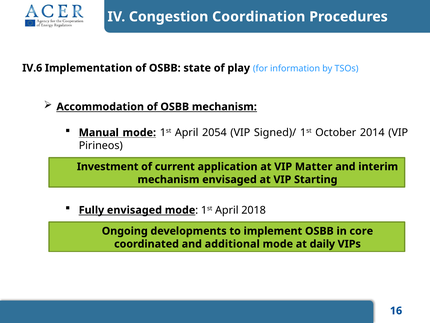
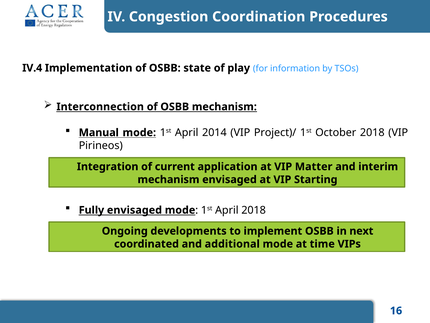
IV.6: IV.6 -> IV.4
Accommodation: Accommodation -> Interconnection
2054: 2054 -> 2014
Signed)/: Signed)/ -> Project)/
October 2014: 2014 -> 2018
Investment: Investment -> Integration
core: core -> next
daily: daily -> time
